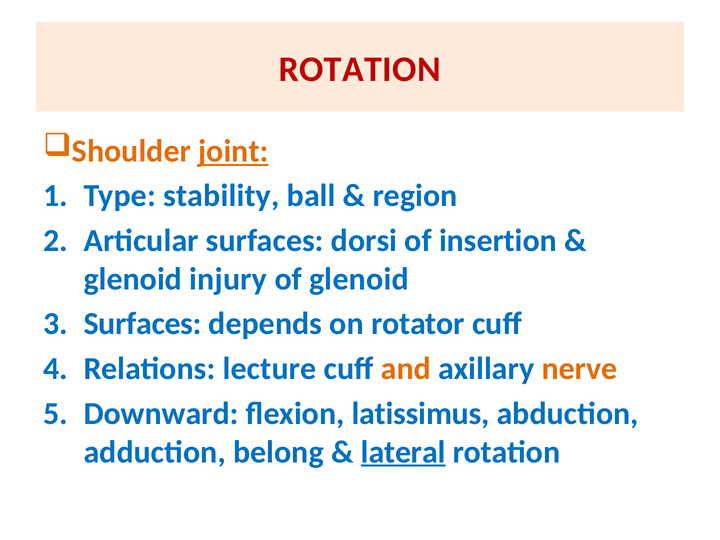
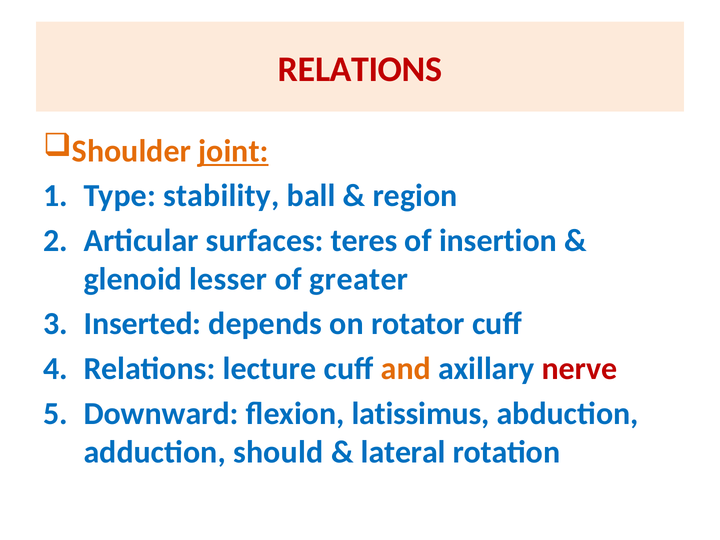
ROTATION at (360, 69): ROTATION -> RELATIONS
dorsi: dorsi -> teres
injury: injury -> lesser
of glenoid: glenoid -> greater
Surfaces at (143, 324): Surfaces -> Inserted
nerve colour: orange -> red
belong: belong -> should
lateral underline: present -> none
